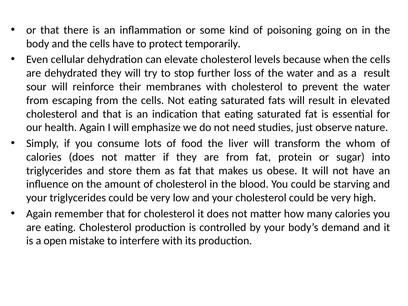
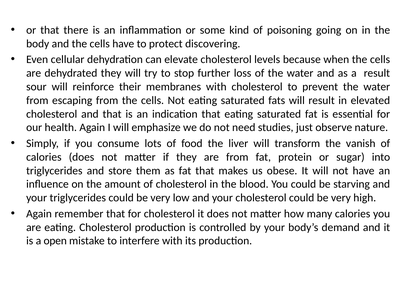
temporarily: temporarily -> discovering
whom: whom -> vanish
